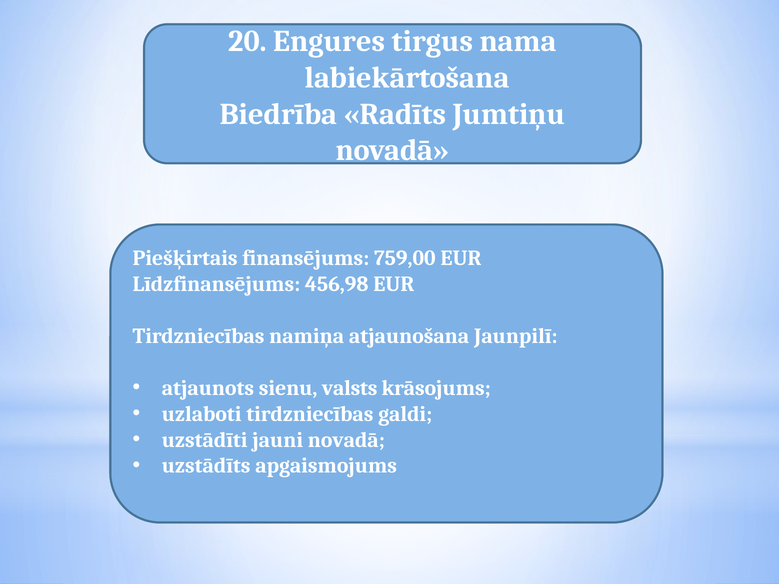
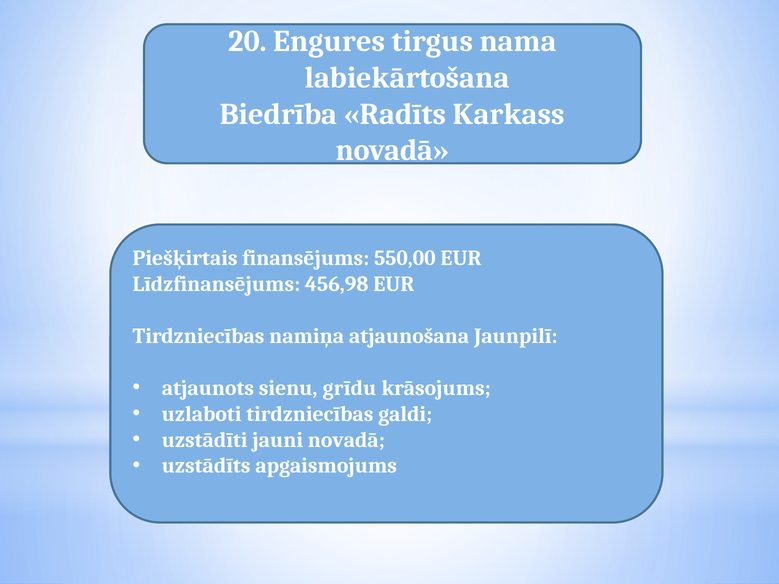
Jumtiņu: Jumtiņu -> Karkass
759,00: 759,00 -> 550,00
valsts: valsts -> grīdu
